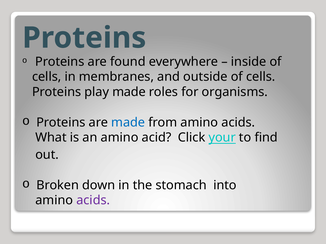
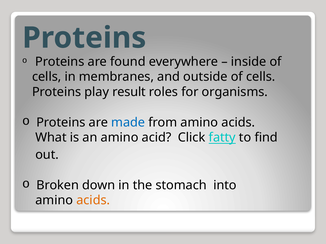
play made: made -> result
your: your -> fatty
acids at (93, 201) colour: purple -> orange
